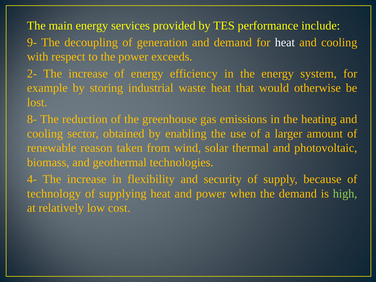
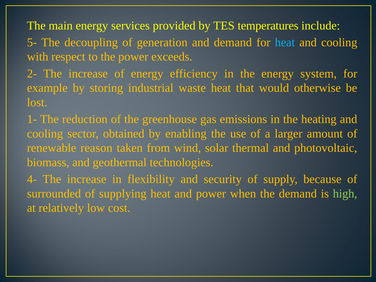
performance: performance -> temperatures
9-: 9- -> 5-
heat at (285, 42) colour: white -> light blue
8-: 8- -> 1-
technology: technology -> surrounded
